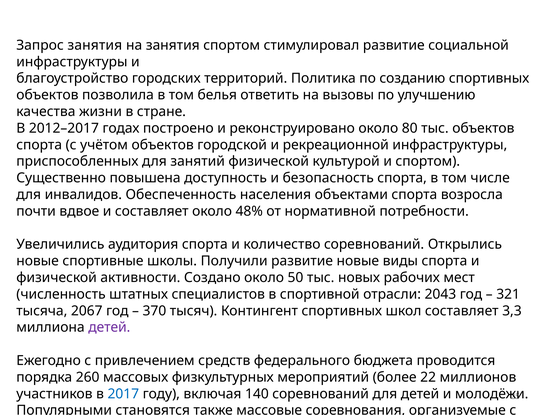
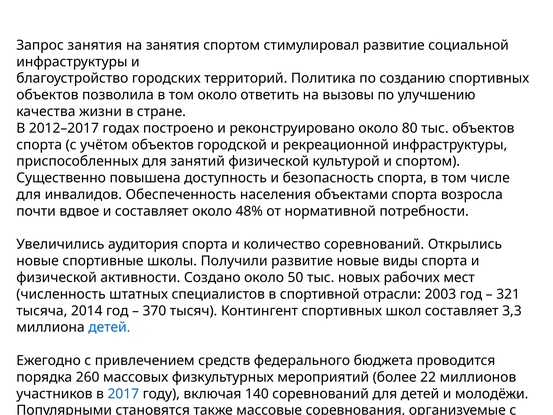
том белья: белья -> около
2043: 2043 -> 2003
2067: 2067 -> 2014
детей at (109, 327) colour: purple -> blue
